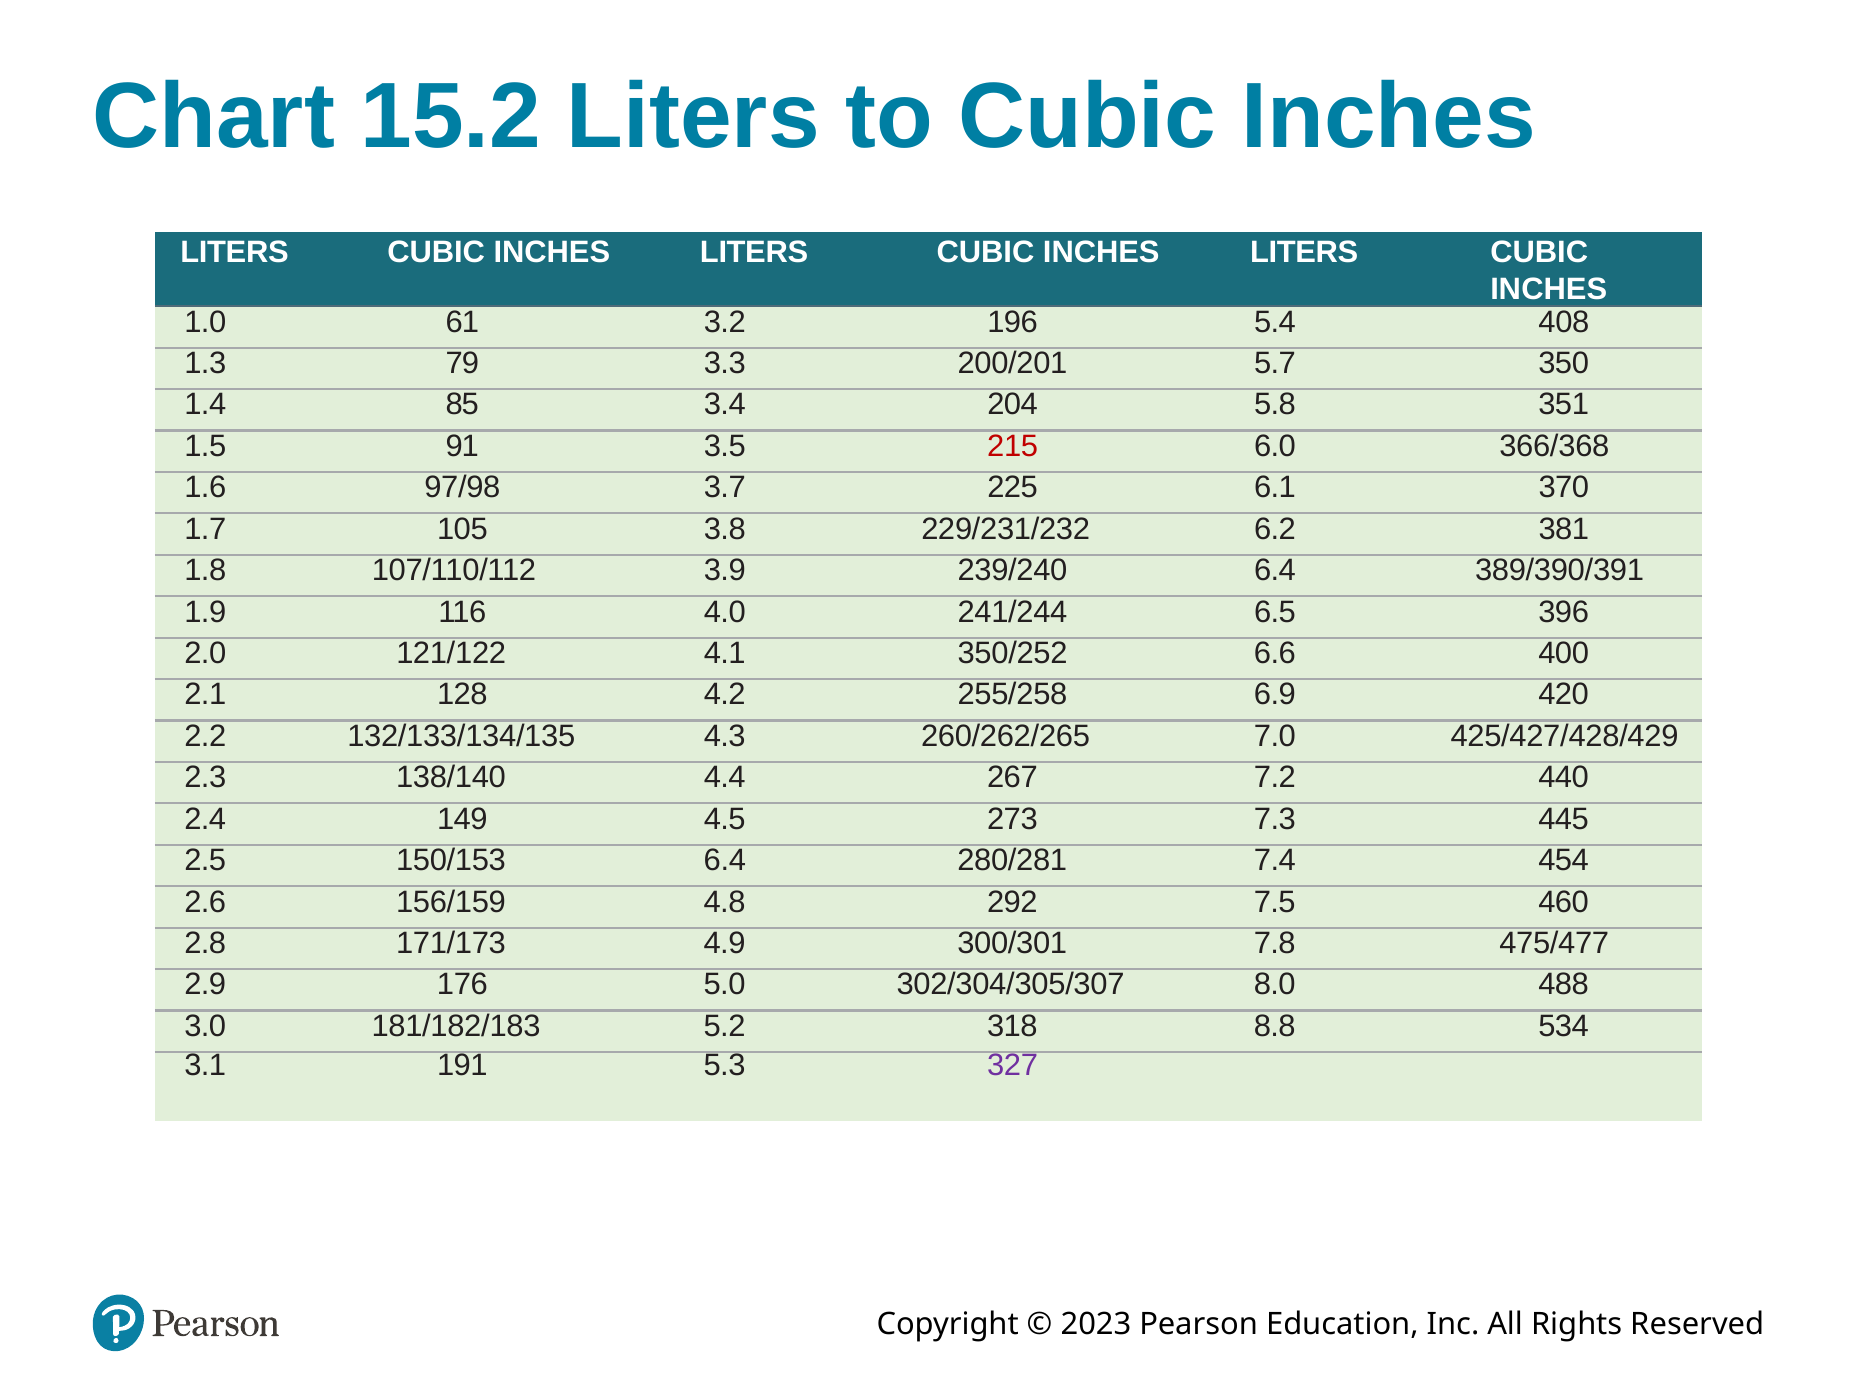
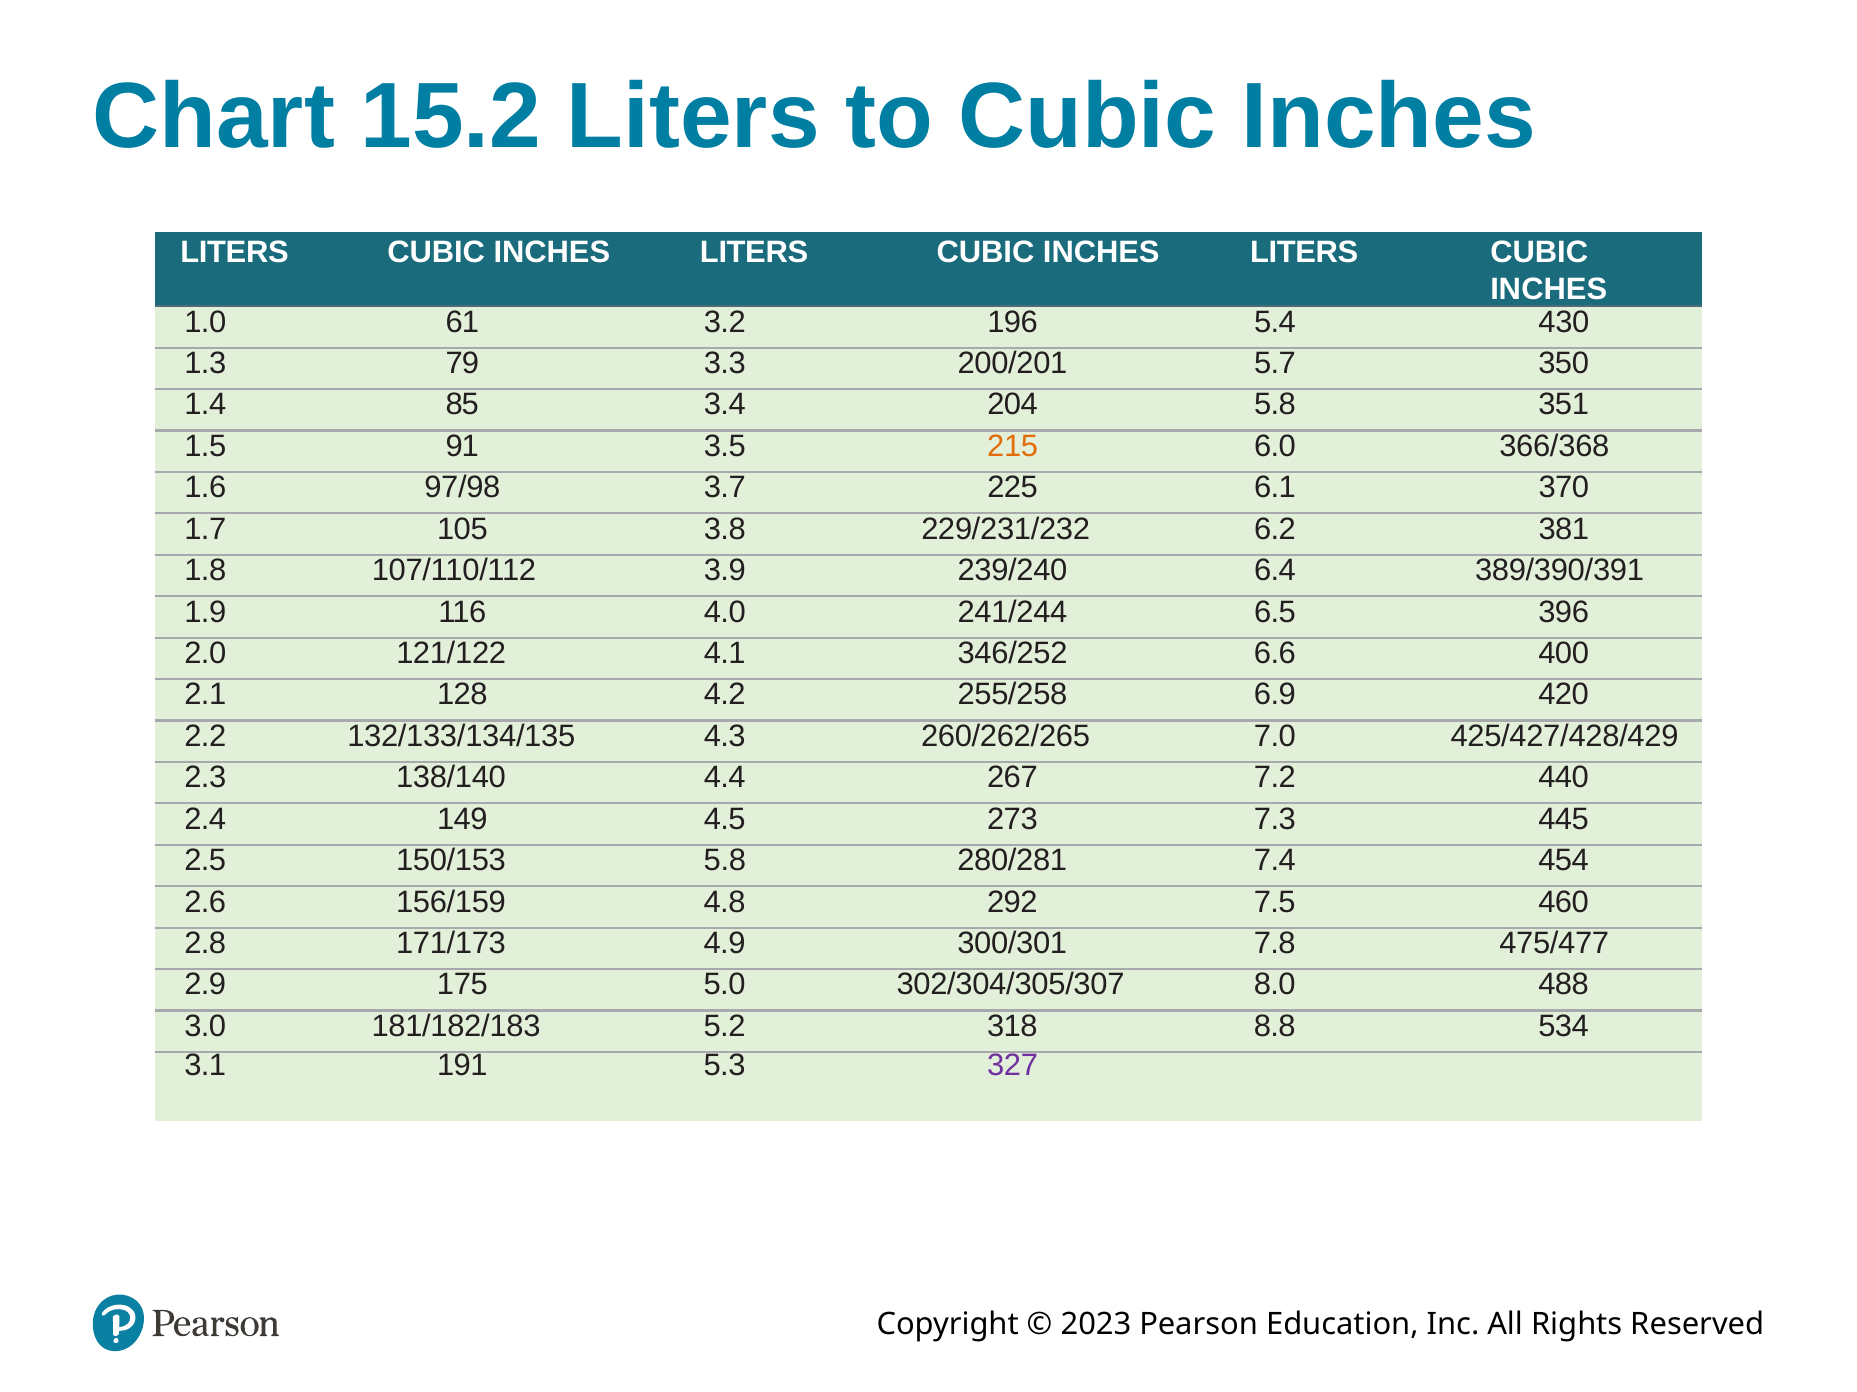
408: 408 -> 430
215 colour: red -> orange
350/252: 350/252 -> 346/252
150/153 6.4: 6.4 -> 5.8
176: 176 -> 175
